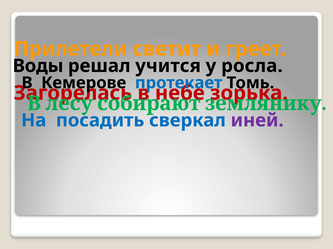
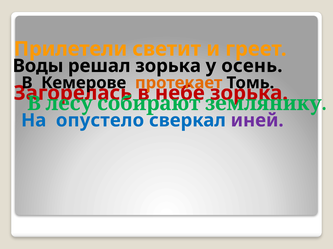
решал учится: учится -> зорька
росла: росла -> осень
протекает colour: blue -> orange
посадить: посадить -> опустело
